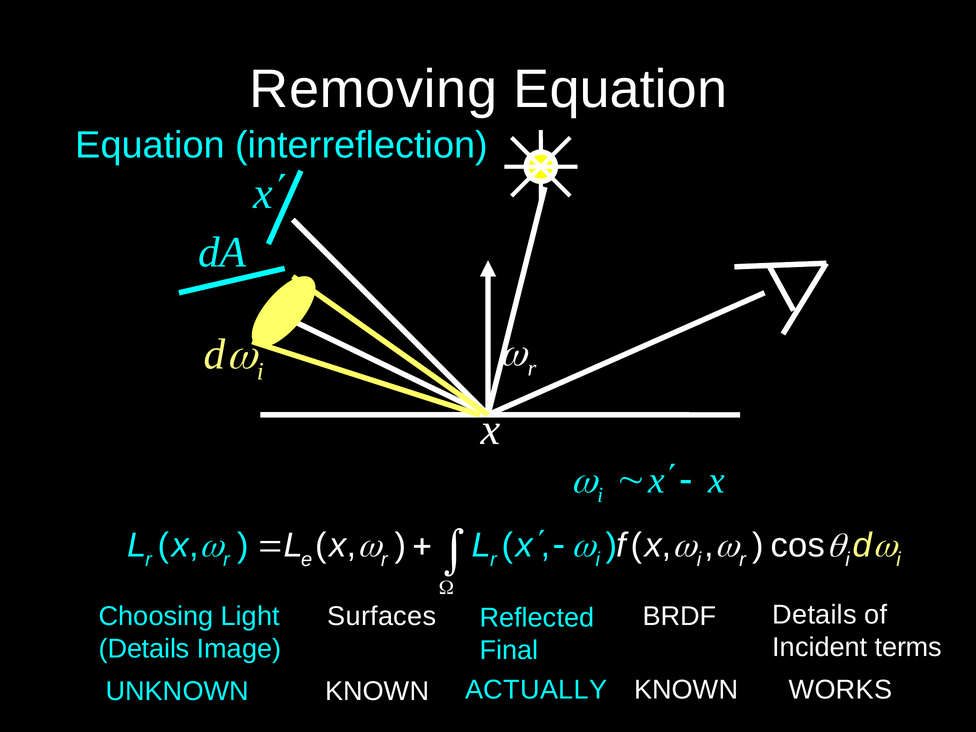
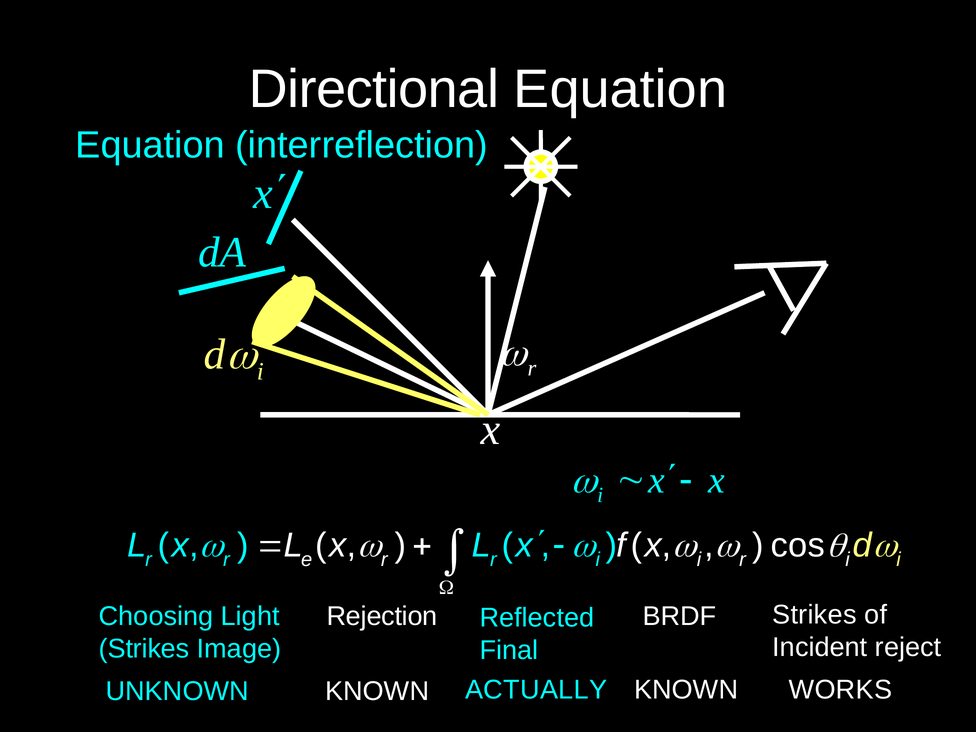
Removing: Removing -> Directional
Surfaces: Surfaces -> Rejection
BRDF Details: Details -> Strikes
terms: terms -> reject
Details at (144, 649): Details -> Strikes
